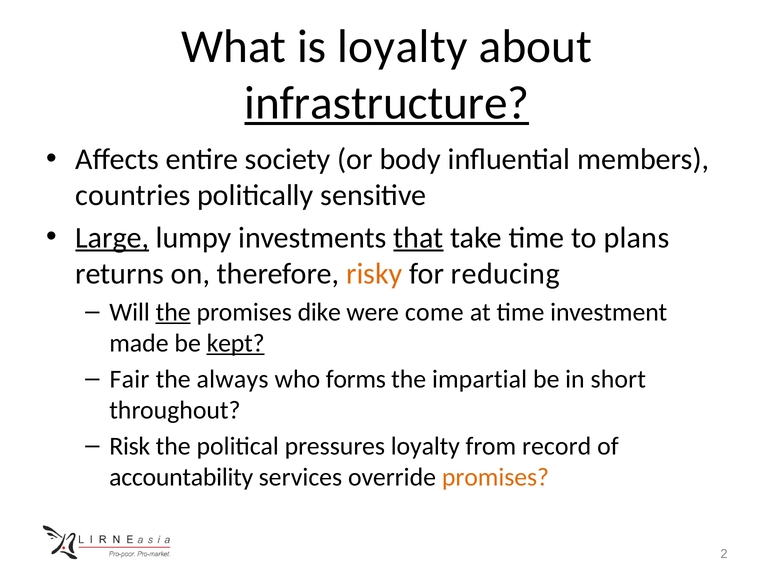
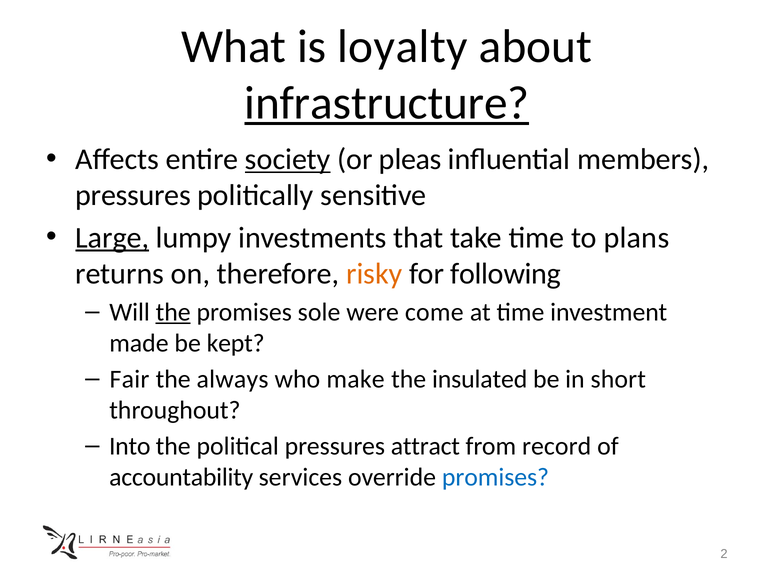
society underline: none -> present
body: body -> pleas
countries at (133, 196): countries -> pressures
that underline: present -> none
reducing: reducing -> following
dike: dike -> sole
kept underline: present -> none
forms: forms -> make
impartial: impartial -> insulated
Risk: Risk -> Into
pressures loyalty: loyalty -> attract
promises at (495, 477) colour: orange -> blue
